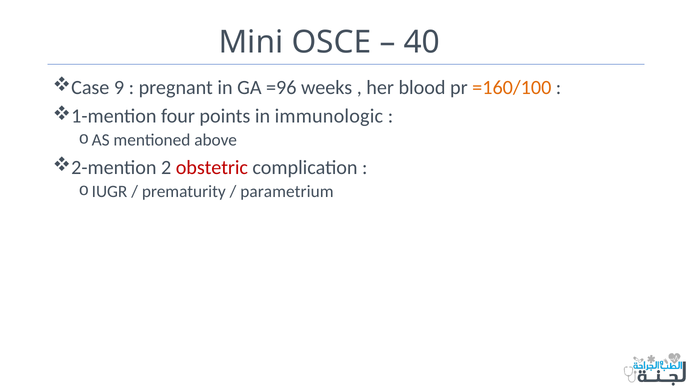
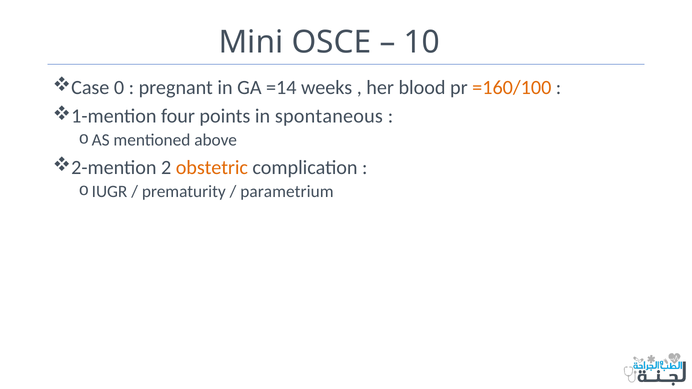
40: 40 -> 10
9: 9 -> 0
=96: =96 -> =14
immunologic: immunologic -> spontaneous
obstetric colour: red -> orange
